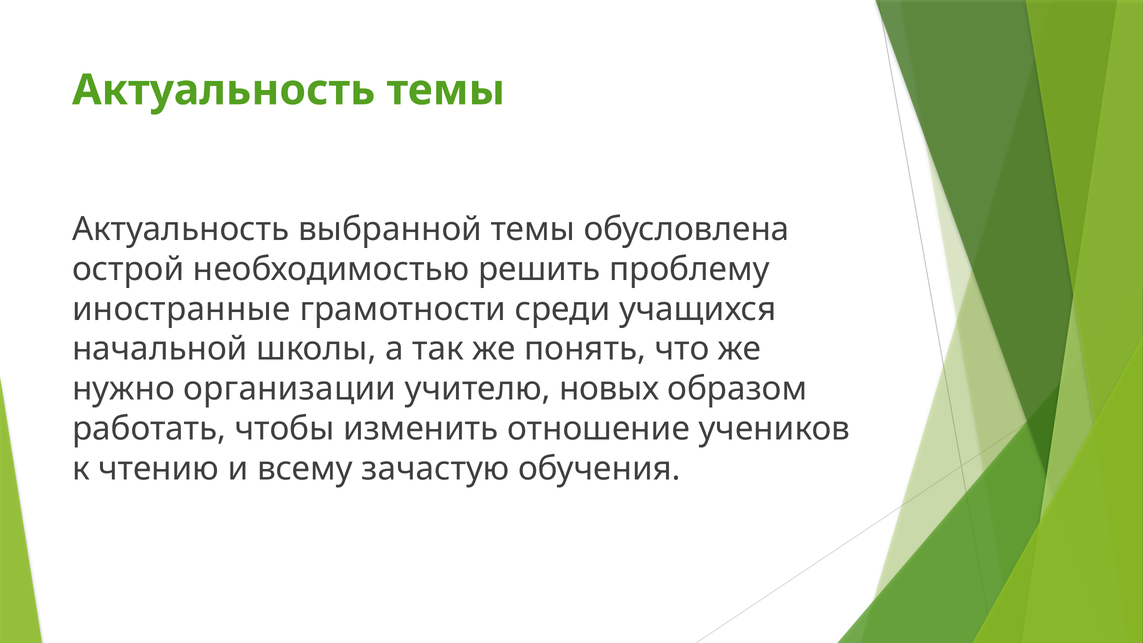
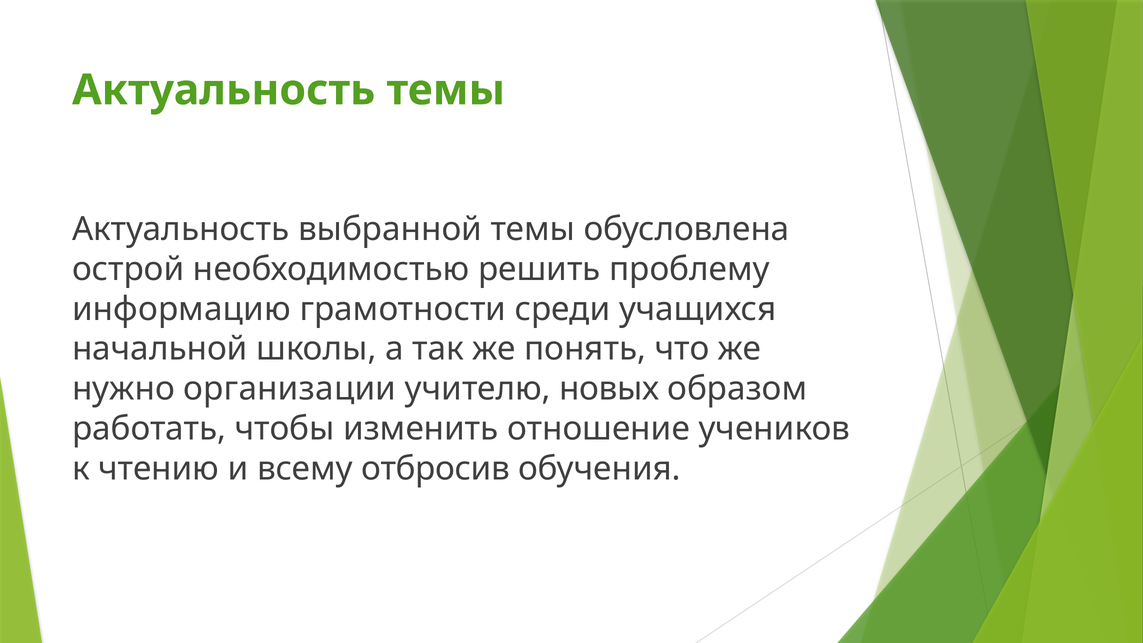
иностранные: иностранные -> информацию
зачастую: зачастую -> отбросив
